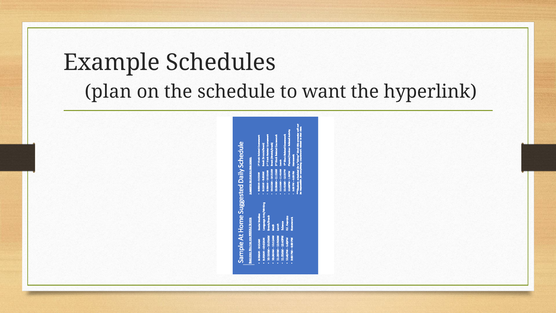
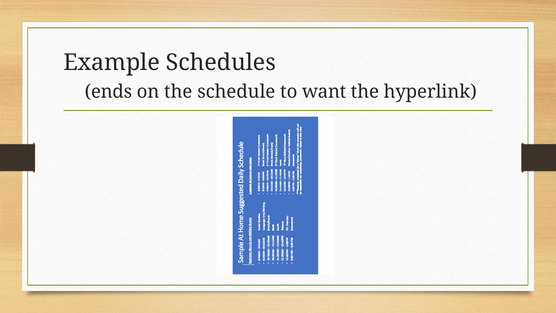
plan: plan -> ends
